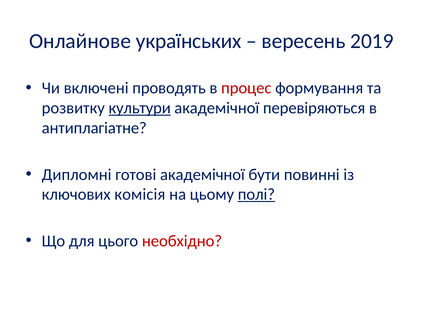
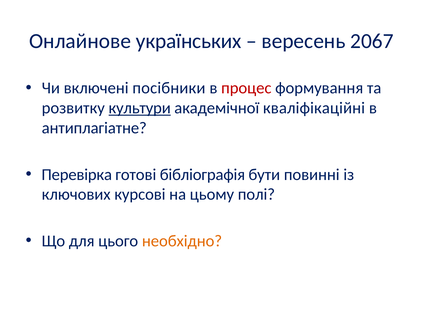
2019: 2019 -> 2067
проводять: проводять -> посібники
перевіряються: перевіряються -> кваліфікаційні
Дипломні: Дипломні -> Перевірка
готові академічної: академічної -> бібліографія
комісія: комісія -> курсові
полі underline: present -> none
необхідно colour: red -> orange
